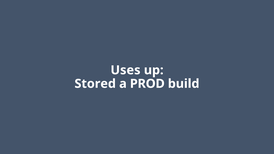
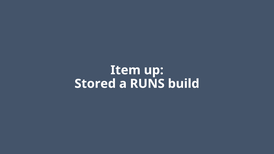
Uses: Uses -> Item
PROD: PROD -> RUNS
